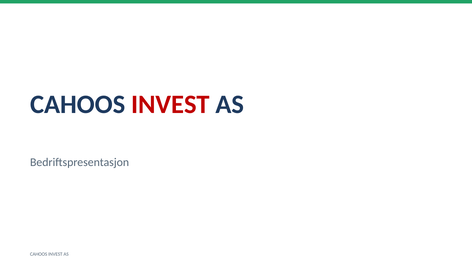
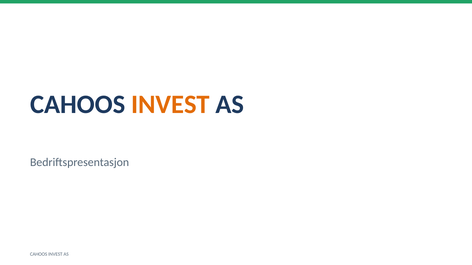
INVEST at (170, 105) colour: red -> orange
